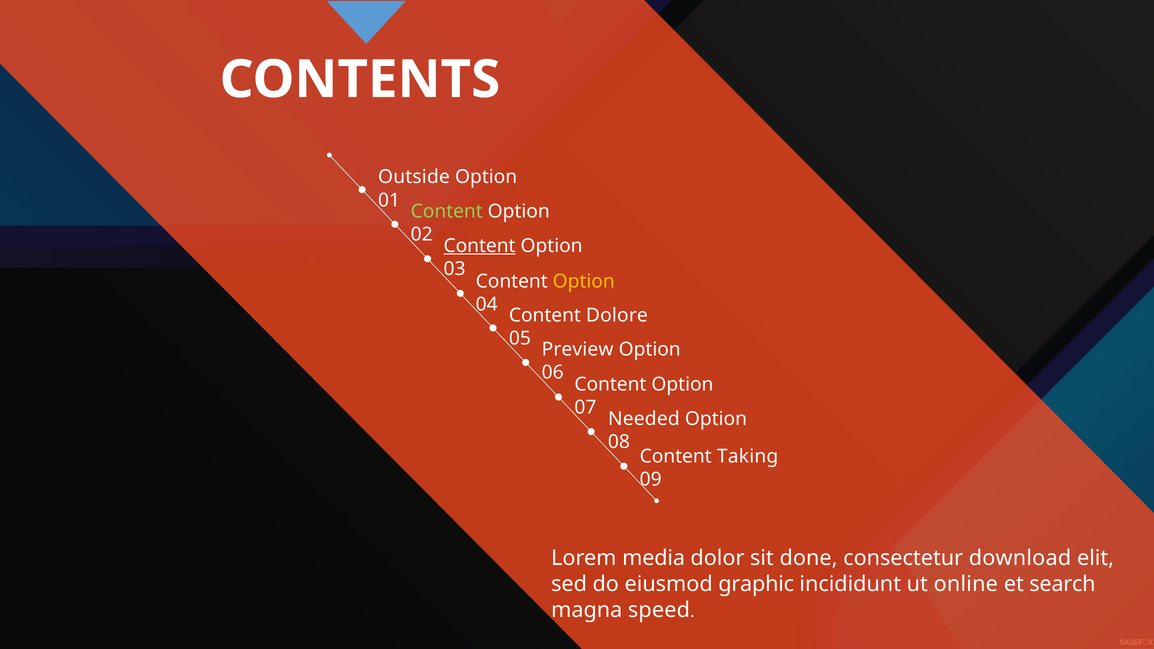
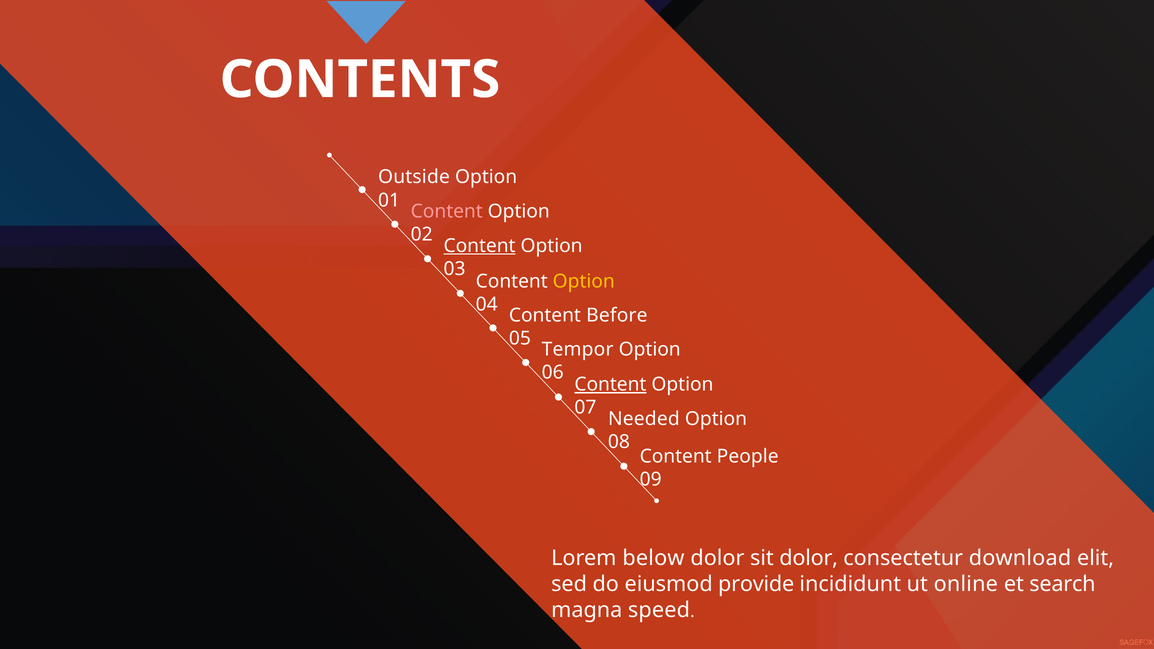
Content at (447, 211) colour: light green -> pink
Dolore: Dolore -> Before
Preview: Preview -> Tempor
Content at (610, 385) underline: none -> present
Taking: Taking -> People
media: media -> below
sit done: done -> dolor
graphic: graphic -> provide
